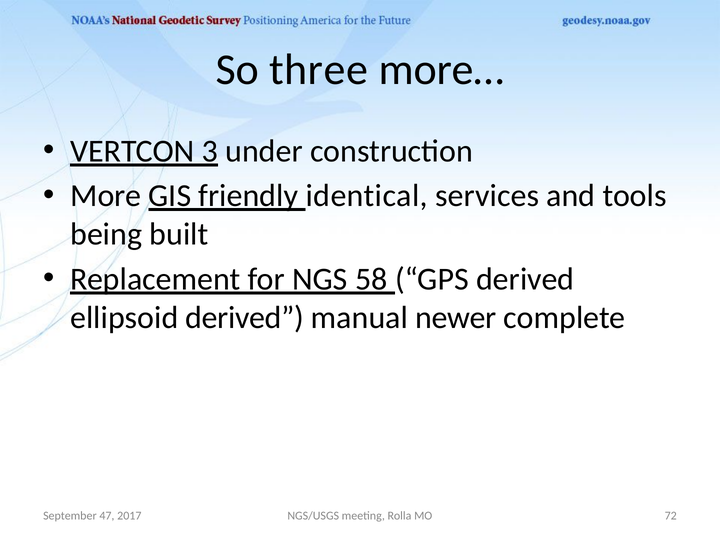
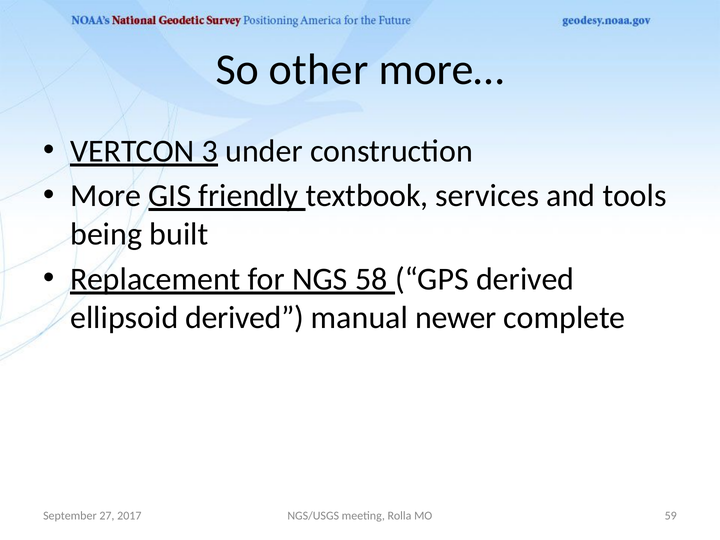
three: three -> other
identical: identical -> textbook
47: 47 -> 27
72: 72 -> 59
